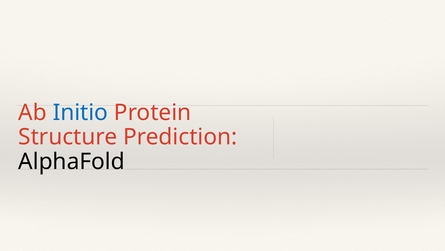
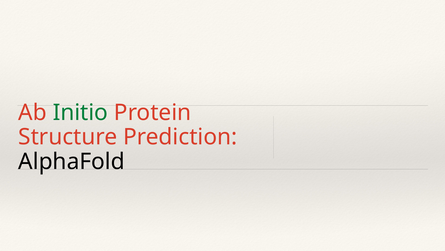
Initio colour: blue -> green
